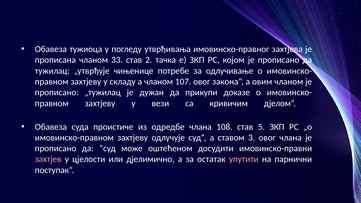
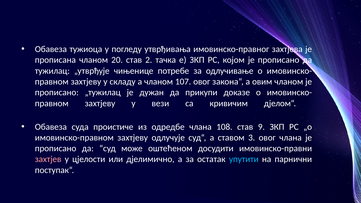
33: 33 -> 20
5: 5 -> 9
упутити colour: pink -> light blue
